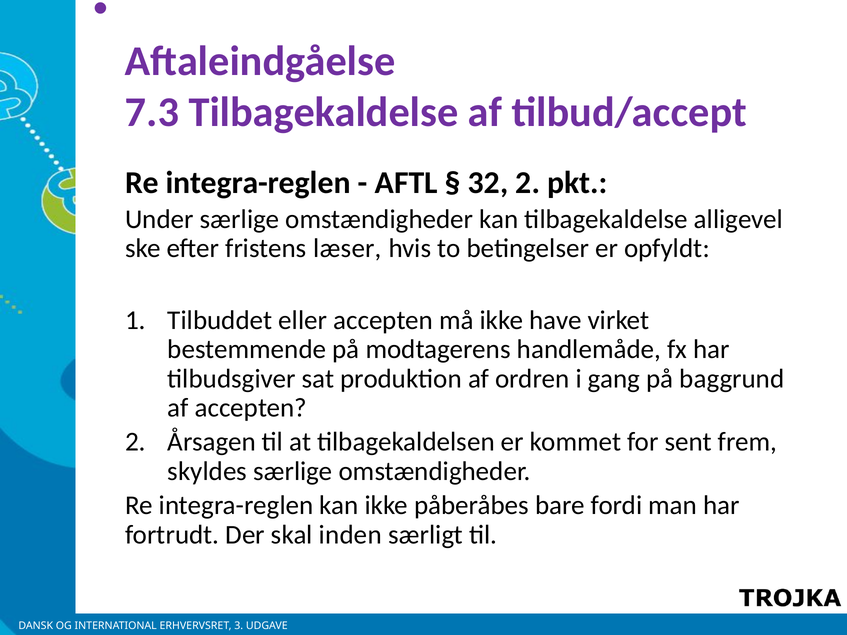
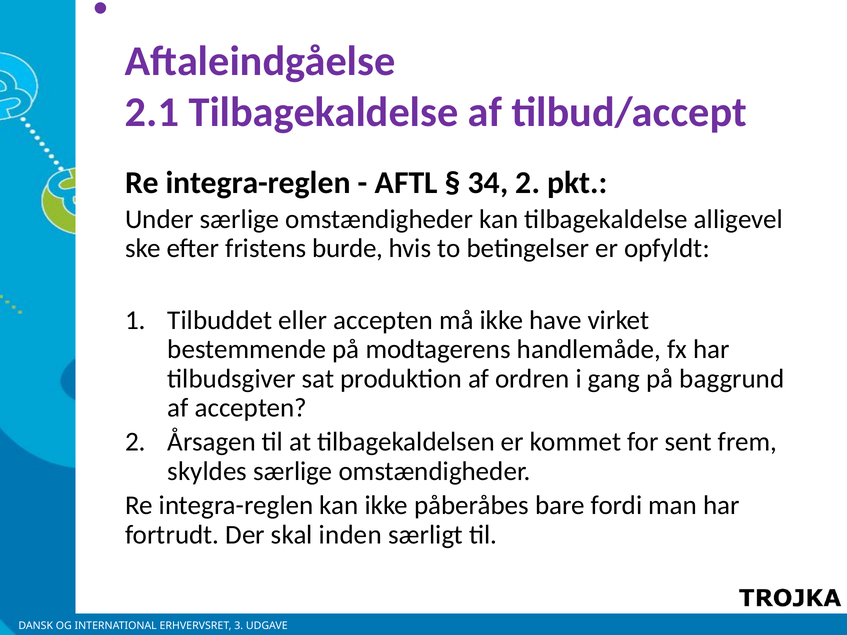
7.3: 7.3 -> 2.1
32: 32 -> 34
læser: læser -> burde
